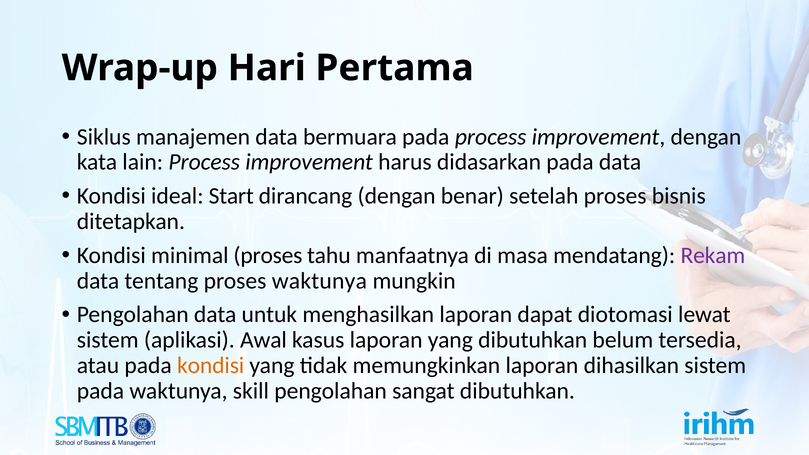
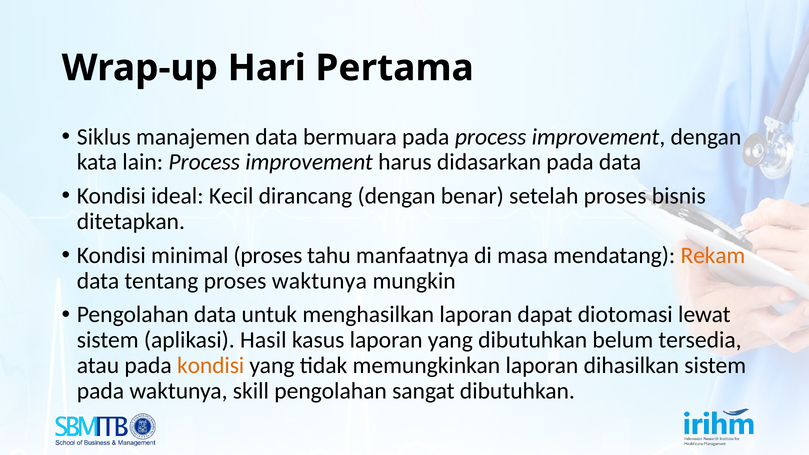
Start: Start -> Kecil
Rekam colour: purple -> orange
Awal: Awal -> Hasil
